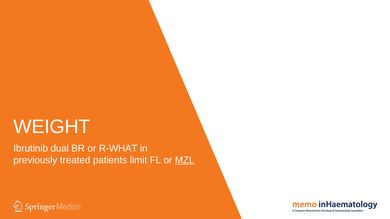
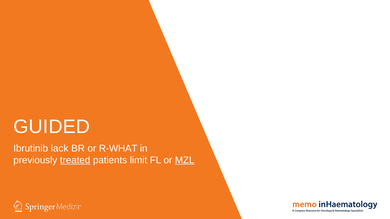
WEIGHT: WEIGHT -> GUIDED
dual: dual -> lack
treated underline: none -> present
